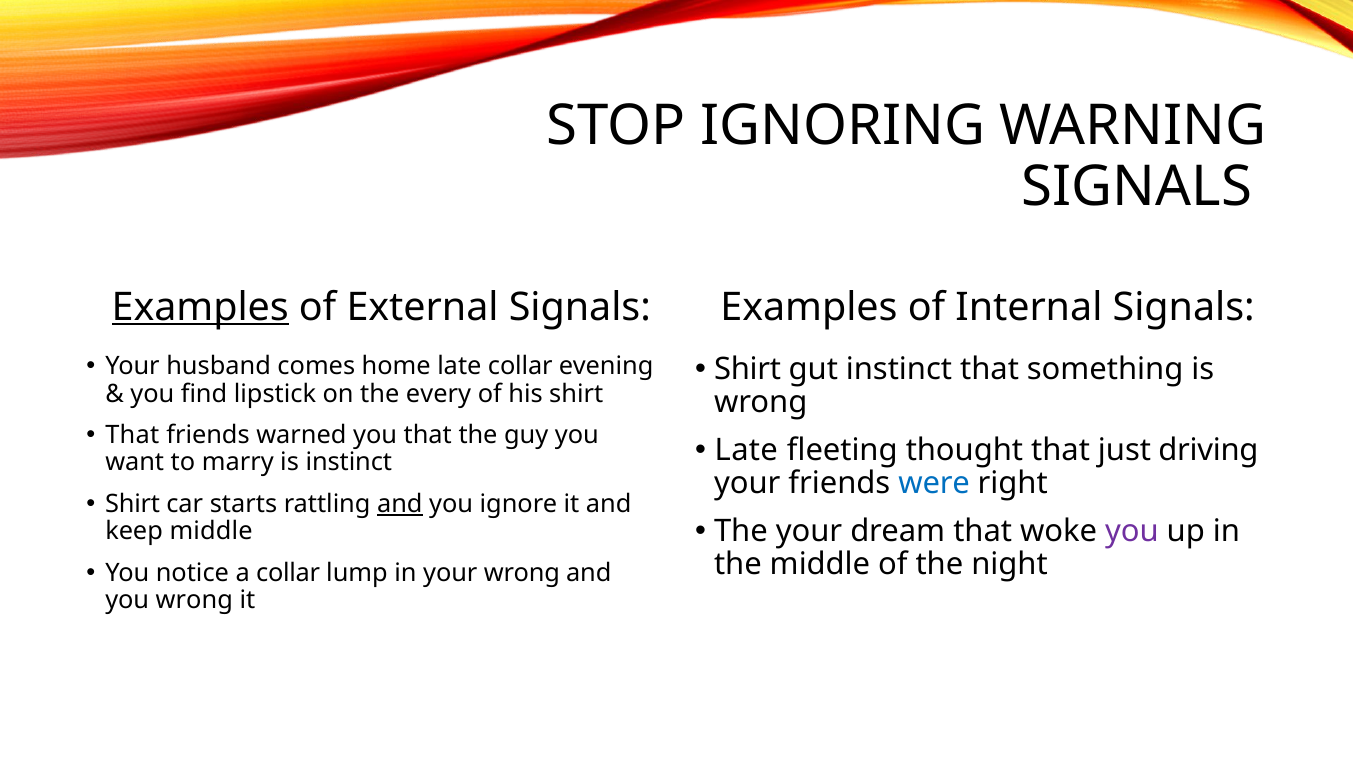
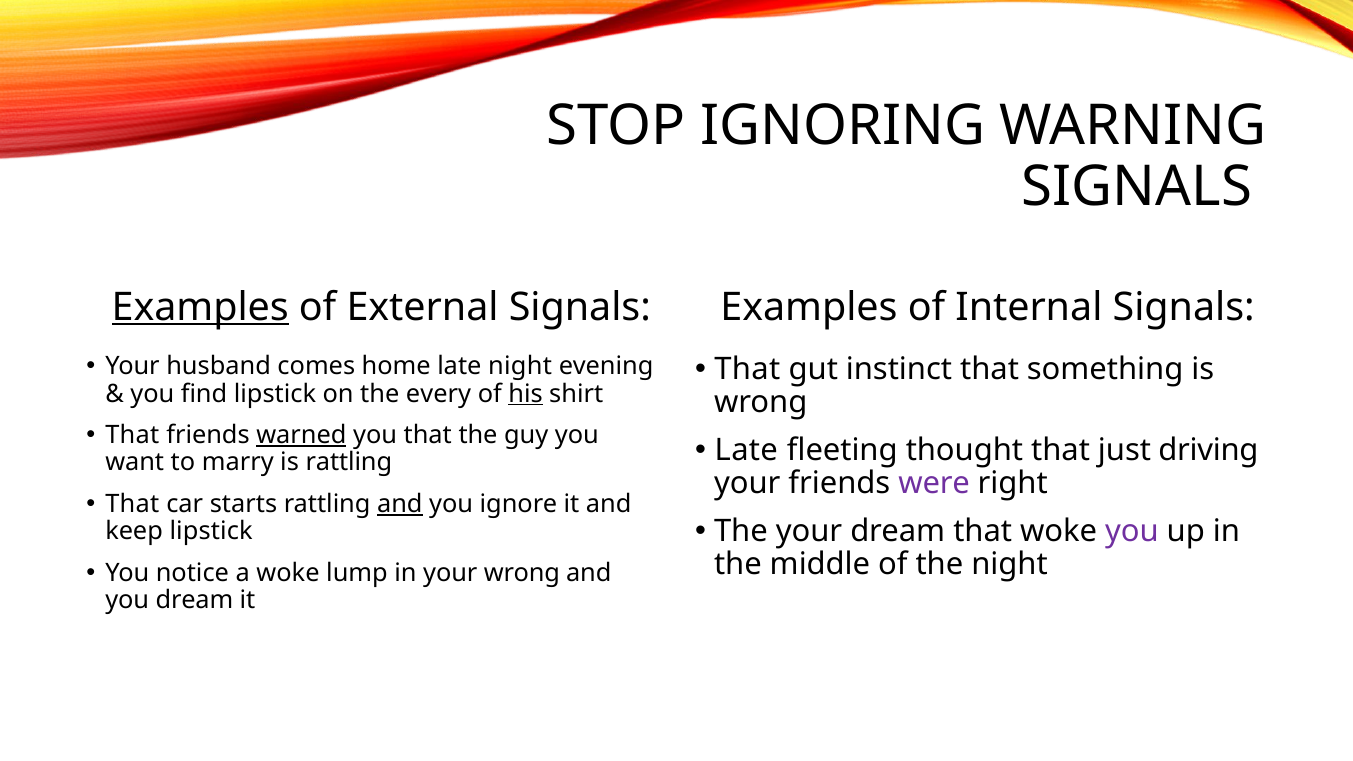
late collar: collar -> night
Shirt at (748, 369): Shirt -> That
his underline: none -> present
warned underline: none -> present
is instinct: instinct -> rattling
were colour: blue -> purple
Shirt at (133, 504): Shirt -> That
keep middle: middle -> lipstick
a collar: collar -> woke
you wrong: wrong -> dream
